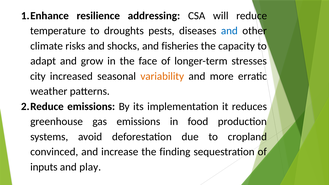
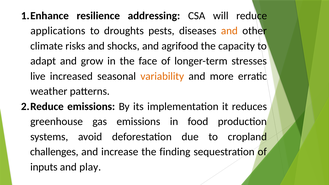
temperature: temperature -> applications
and at (229, 31) colour: blue -> orange
fisheries: fisheries -> agrifood
city: city -> live
convinced: convinced -> challenges
